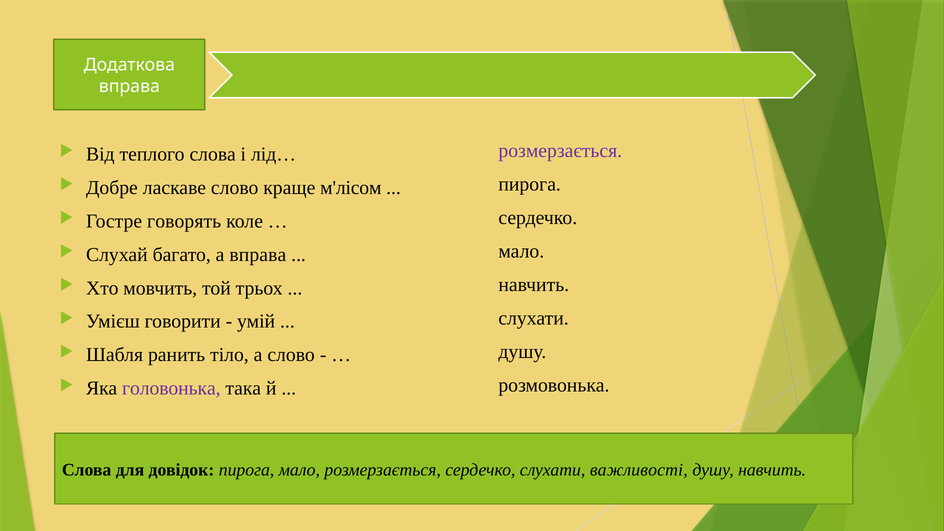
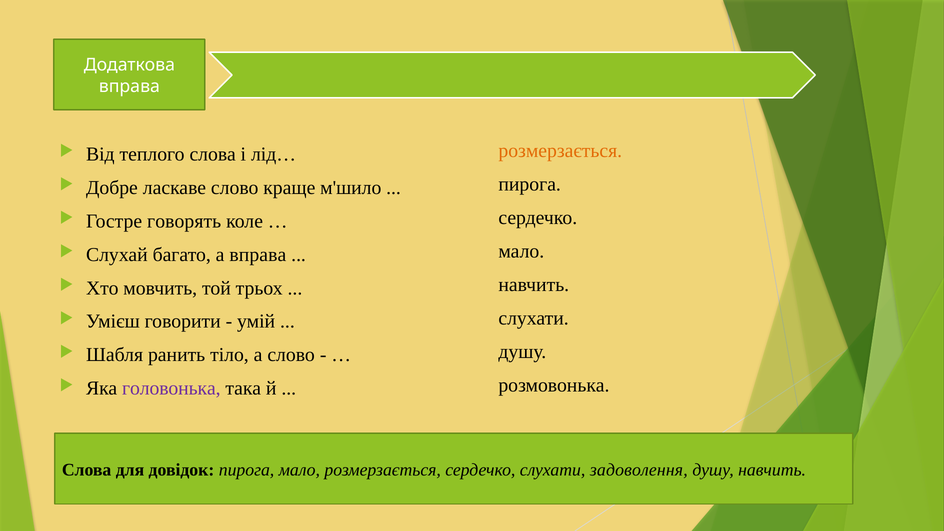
розмерзається at (560, 151) colour: purple -> orange
м'лісом: м'лісом -> м'шило
важливості: важливості -> задоволення
